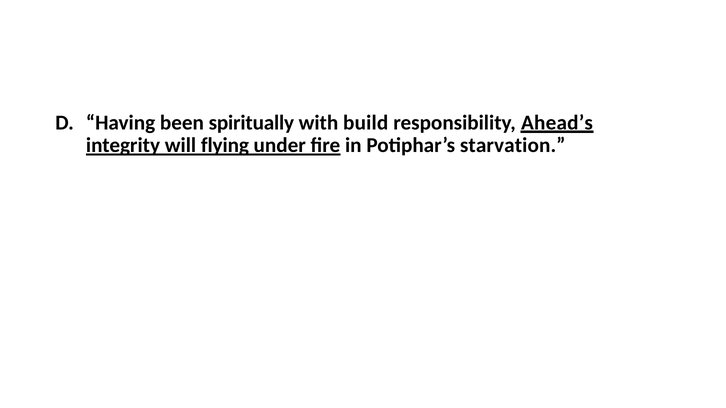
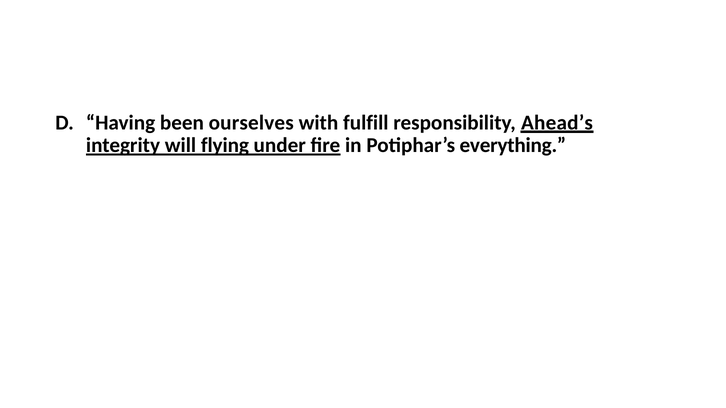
spiritually: spiritually -> ourselves
build: build -> fulfill
starvation: starvation -> everything
